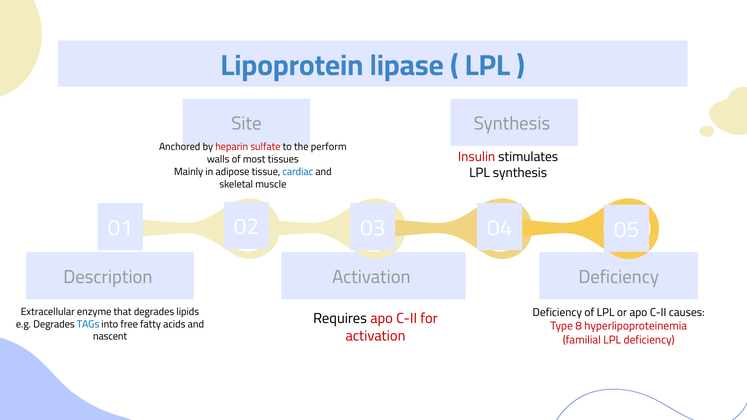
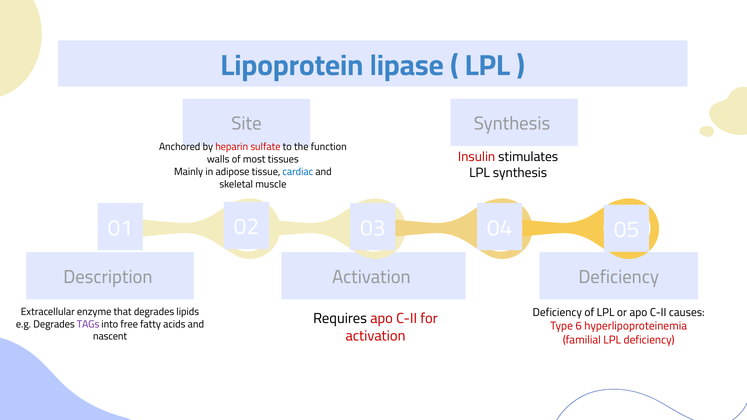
perform: perform -> function
TAGs colour: blue -> purple
8: 8 -> 6
